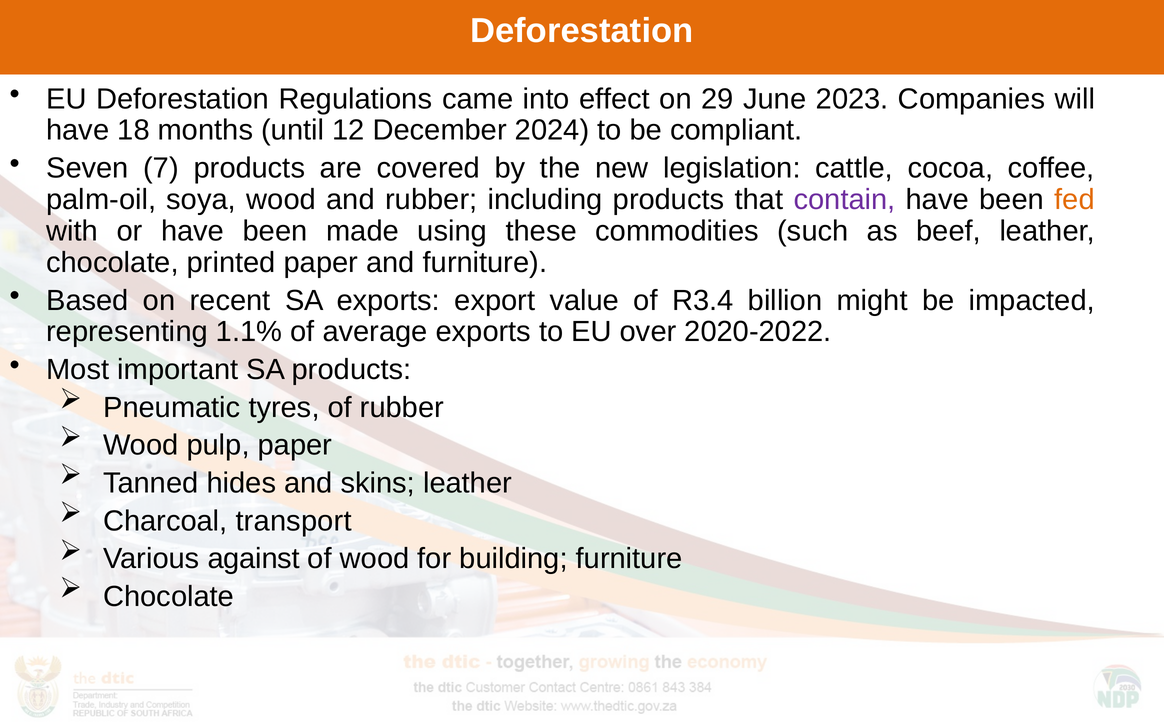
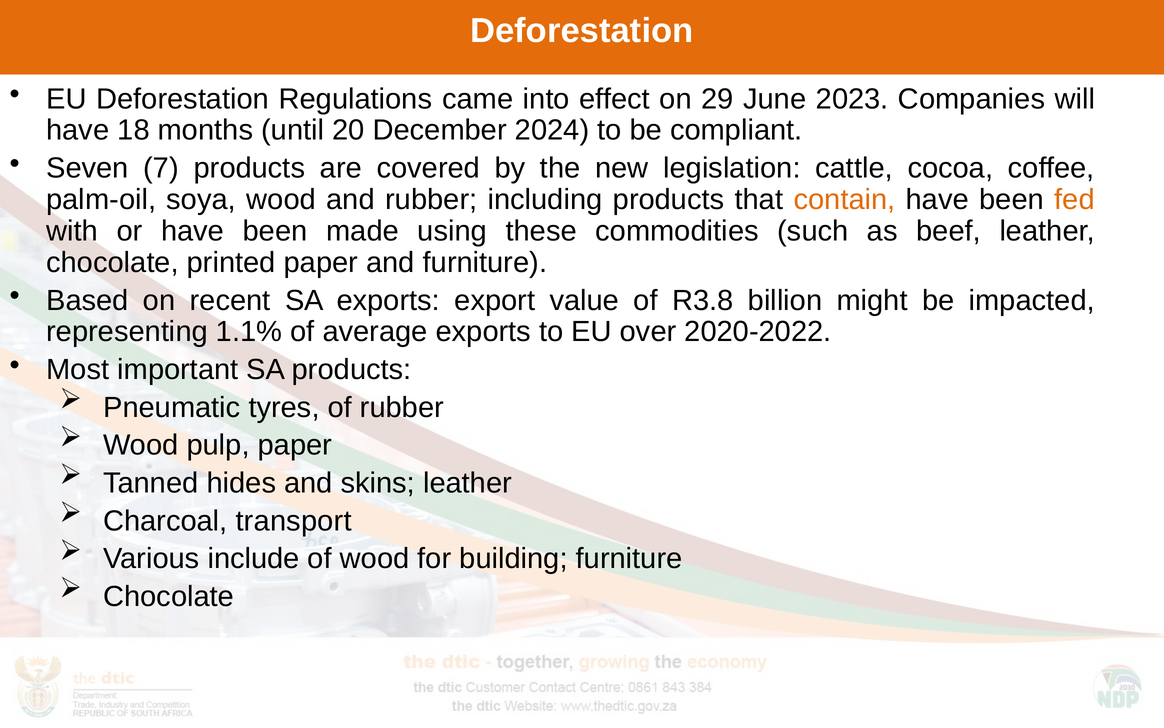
12: 12 -> 20
contain colour: purple -> orange
R3.4: R3.4 -> R3.8
against: against -> include
